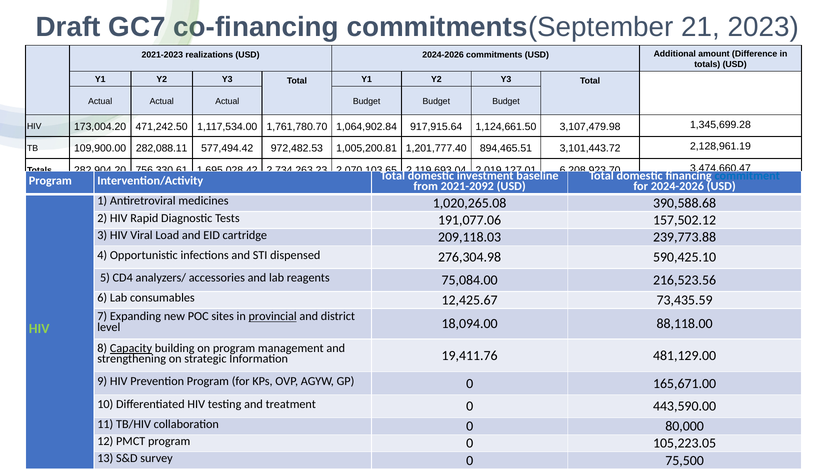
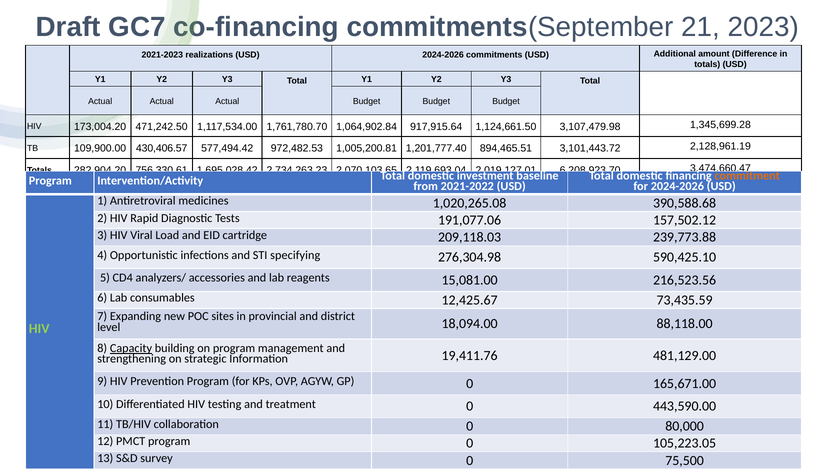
282,088.11: 282,088.11 -> 430,406.57
commitment colour: blue -> orange
2021-2092: 2021-2092 -> 2021-2022
dispensed: dispensed -> specifying
75,084.00: 75,084.00 -> 15,081.00
provincial underline: present -> none
